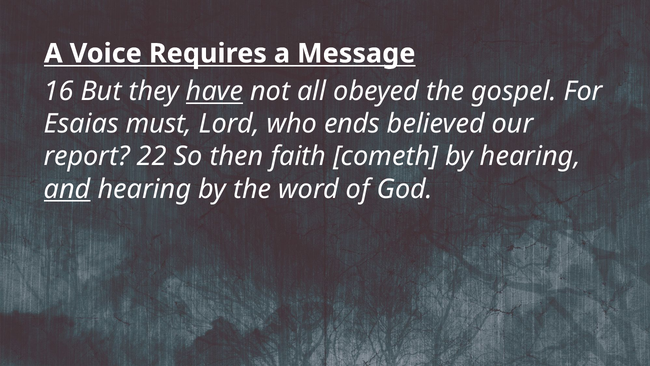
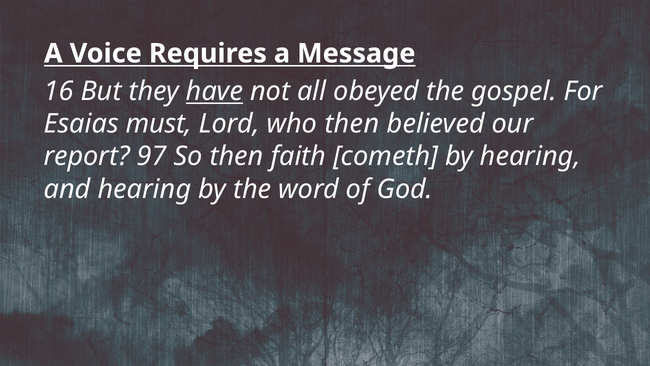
who ends: ends -> then
22: 22 -> 97
and underline: present -> none
